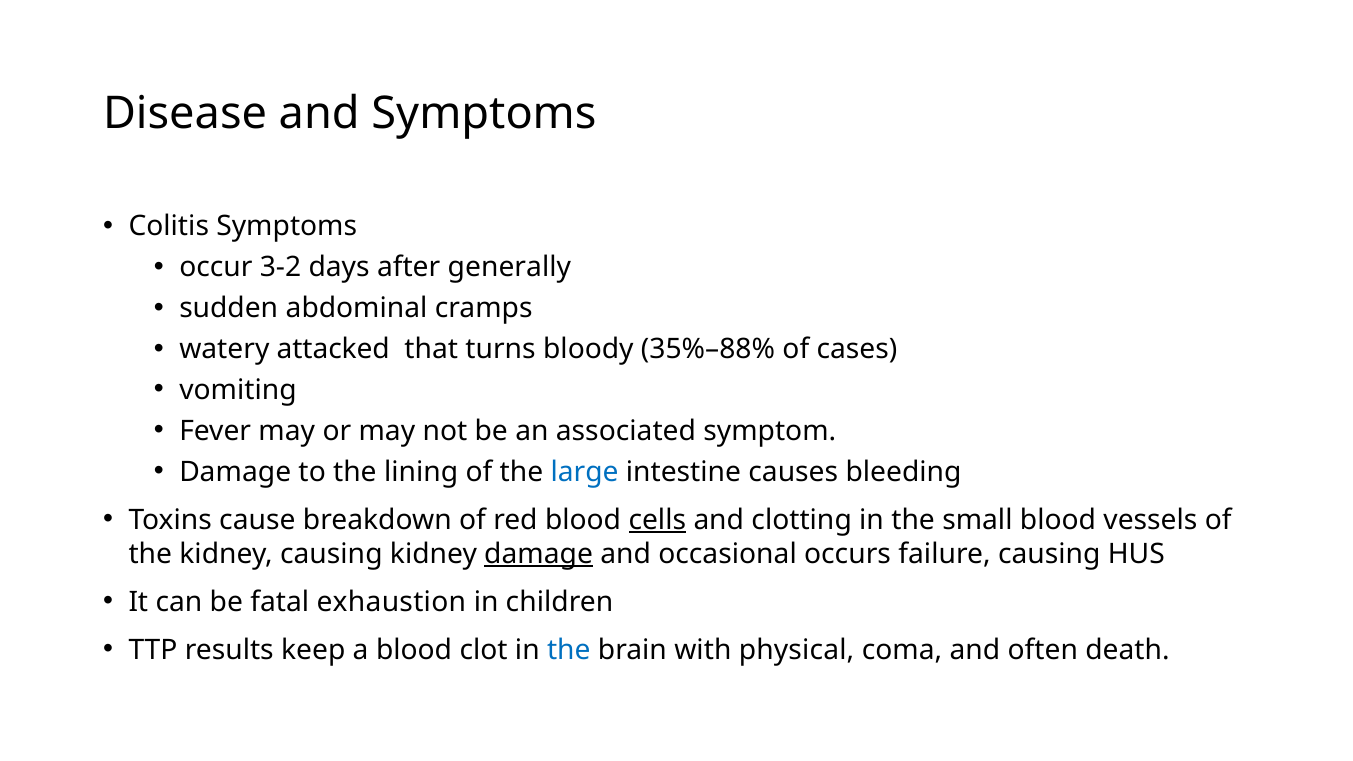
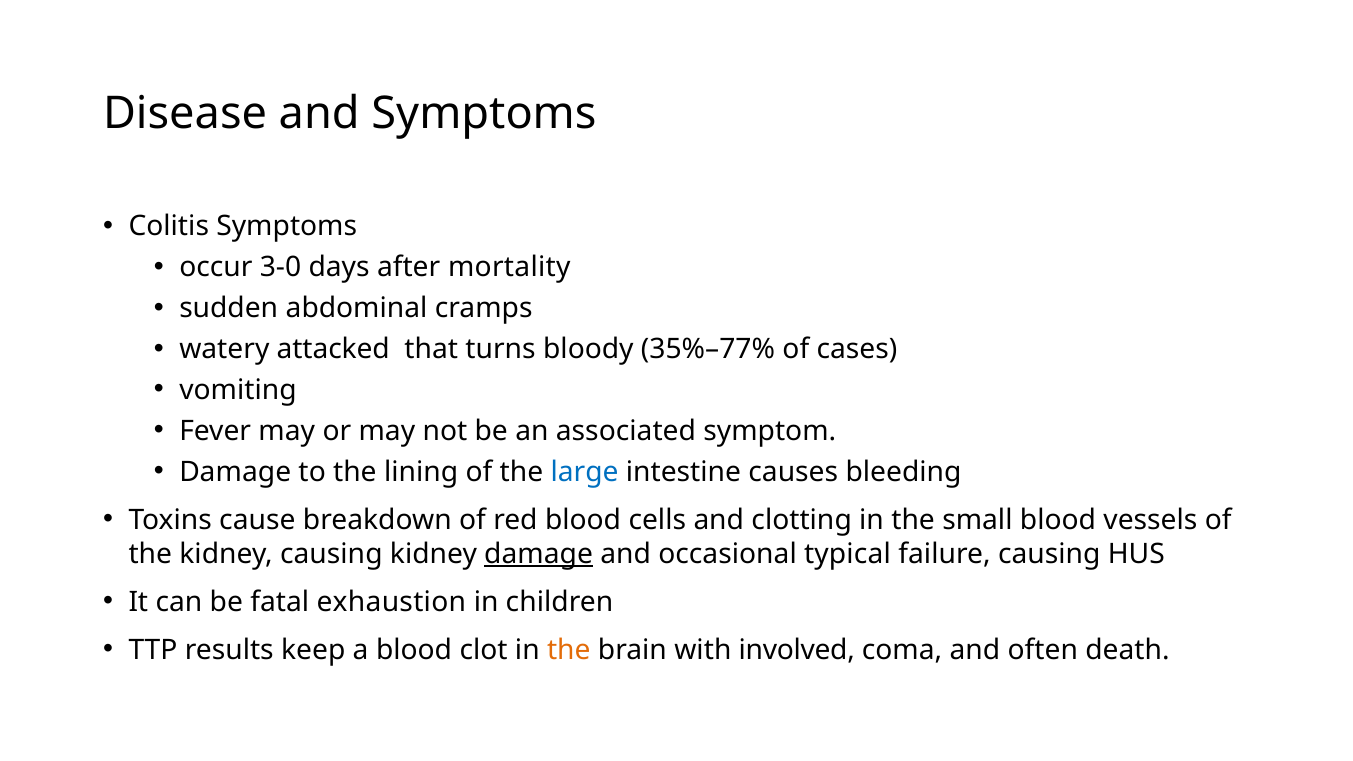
3-2: 3-2 -> 3-0
generally: generally -> mortality
35%–88%: 35%–88% -> 35%–77%
cells underline: present -> none
occurs: occurs -> typical
the at (569, 650) colour: blue -> orange
physical: physical -> involved
